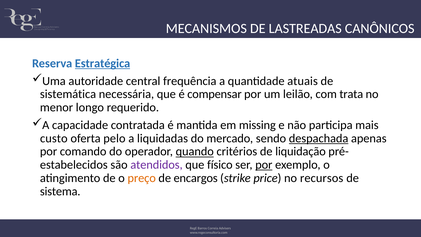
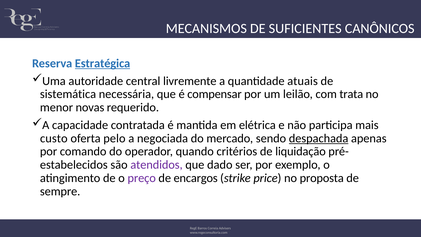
LASTREADAS: LASTREADAS -> SUFICIENTES
frequência: frequência -> livremente
longo: longo -> novas
missing: missing -> elétrica
liquidadas: liquidadas -> negociada
quando underline: present -> none
físico: físico -> dado
por at (264, 165) underline: present -> none
preço colour: orange -> purple
recursos: recursos -> proposta
sistema: sistema -> sempre
